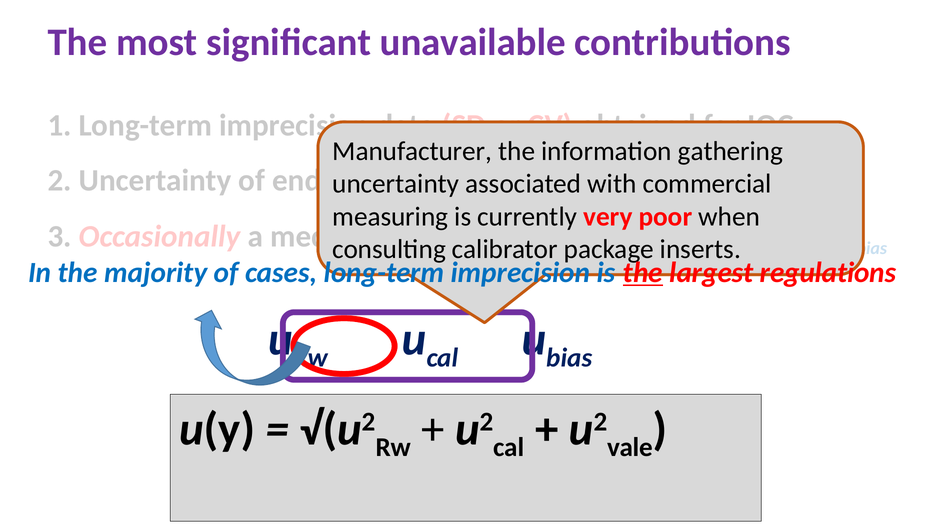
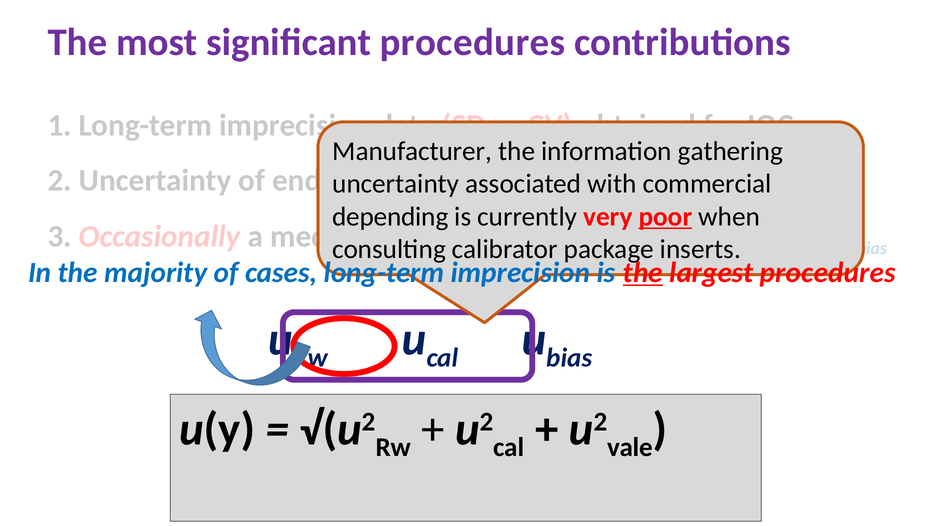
significant unavailable: unavailable -> procedures
measuring: measuring -> depending
poor underline: none -> present
largest regulations: regulations -> procedures
